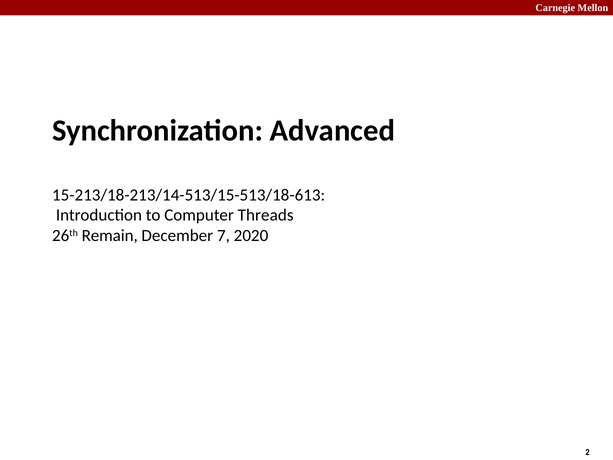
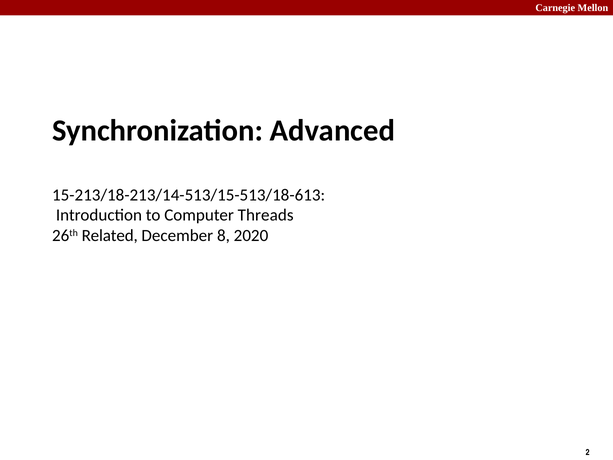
Remain: Remain -> Related
7: 7 -> 8
